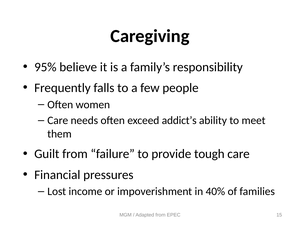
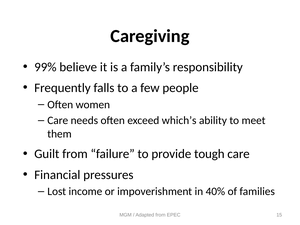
95%: 95% -> 99%
addict’s: addict’s -> which’s
